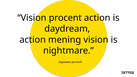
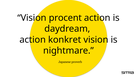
mening: mening -> konkret
